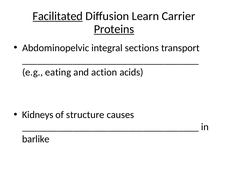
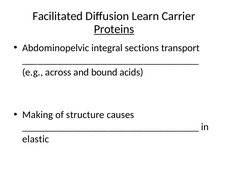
Facilitated underline: present -> none
eating: eating -> across
action: action -> bound
Kidneys: Kidneys -> Making
barlike: barlike -> elastic
